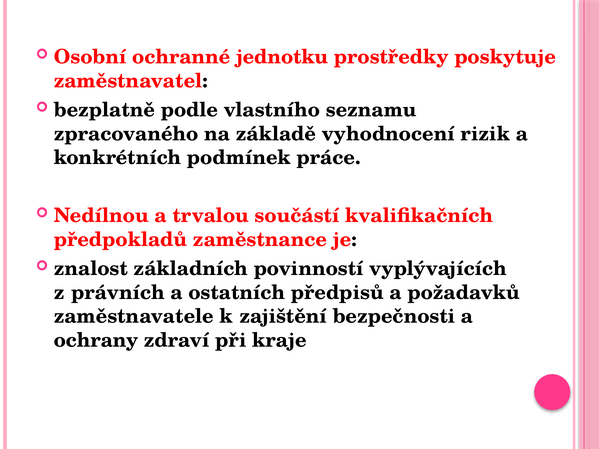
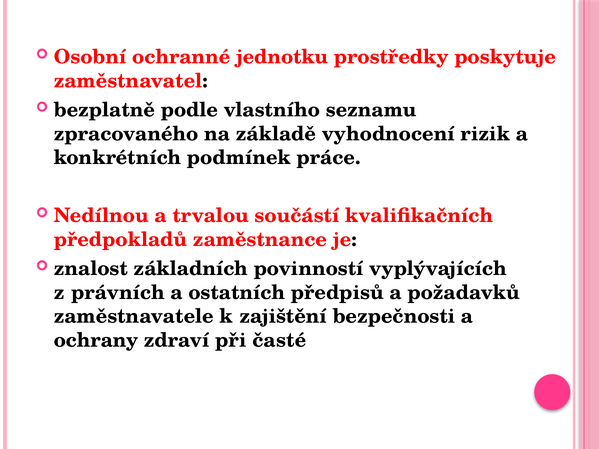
kraje: kraje -> časté
